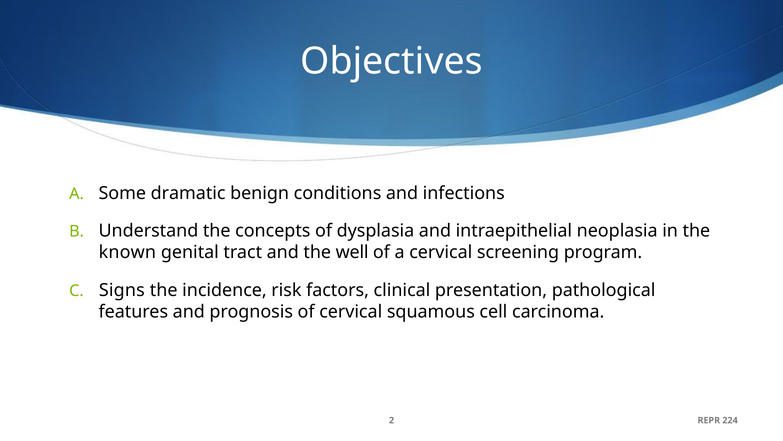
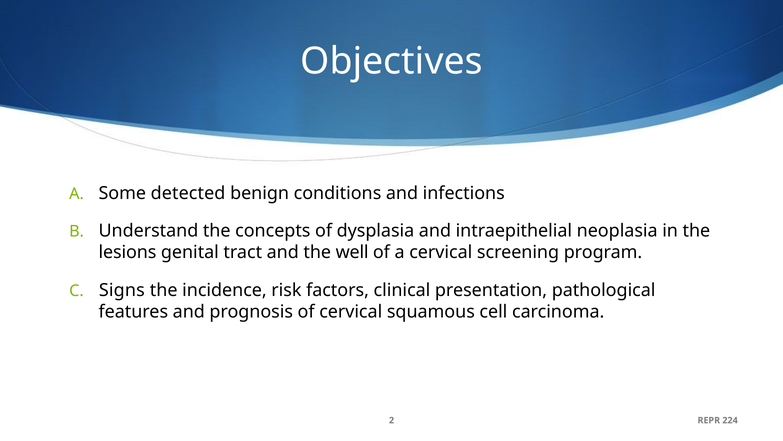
dramatic: dramatic -> detected
known: known -> lesions
